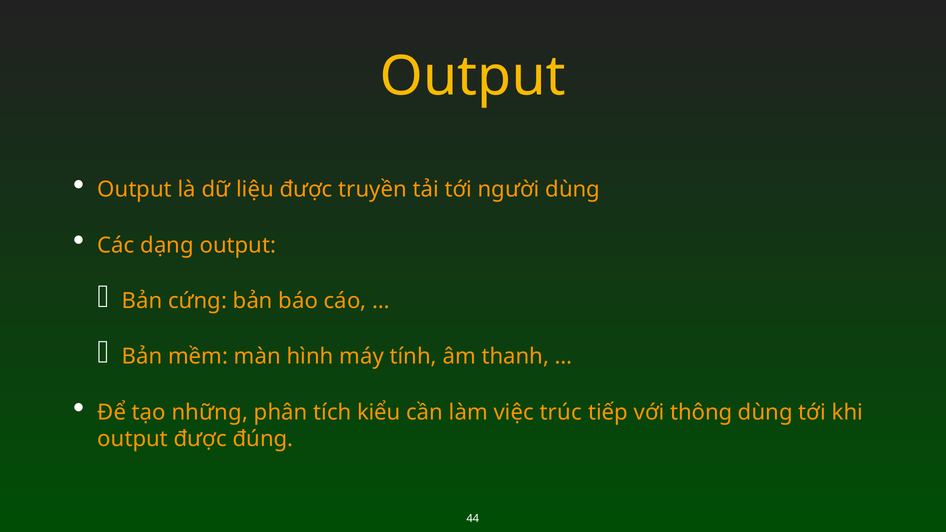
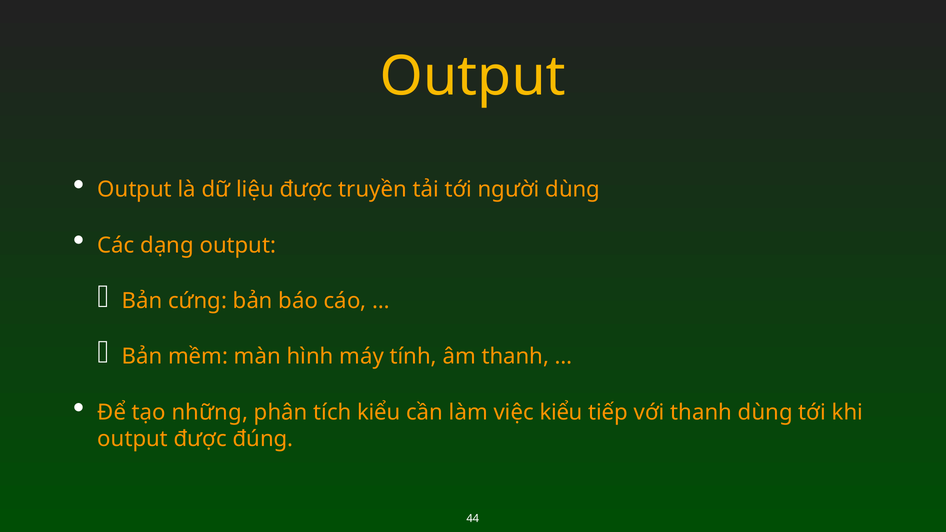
việc trúc: trúc -> kiểu
với thông: thông -> thanh
